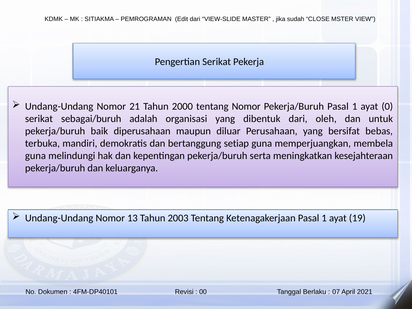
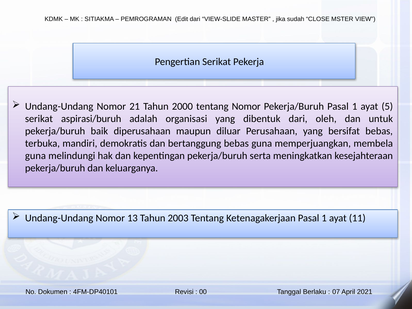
0: 0 -> 5
sebagai/buruh: sebagai/buruh -> aspirasi/buruh
bertanggung setiap: setiap -> bebas
19: 19 -> 11
